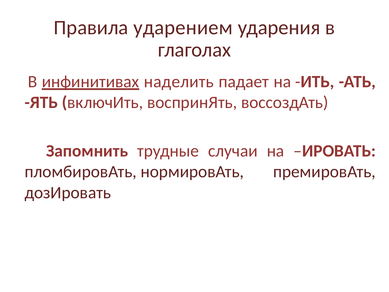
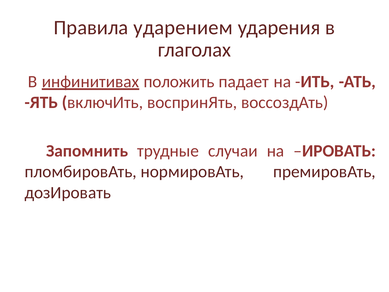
наделить: наделить -> положить
